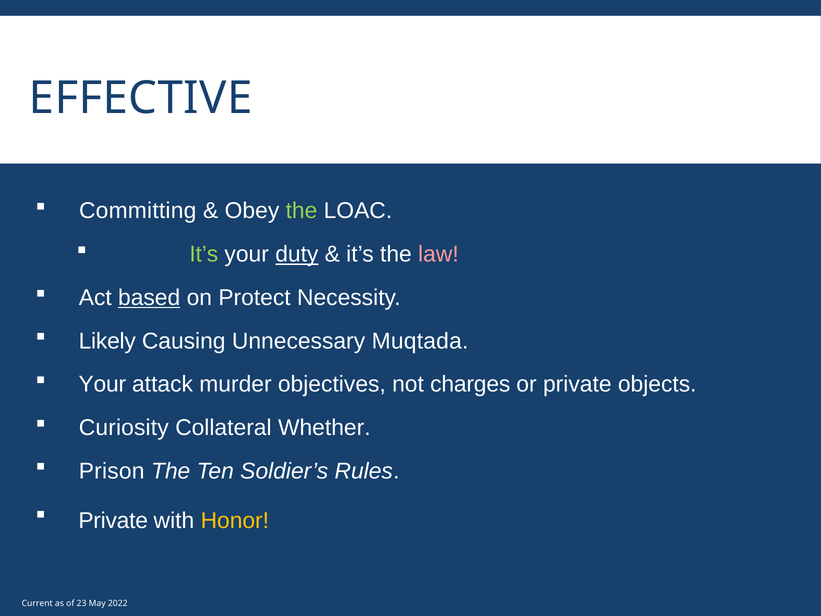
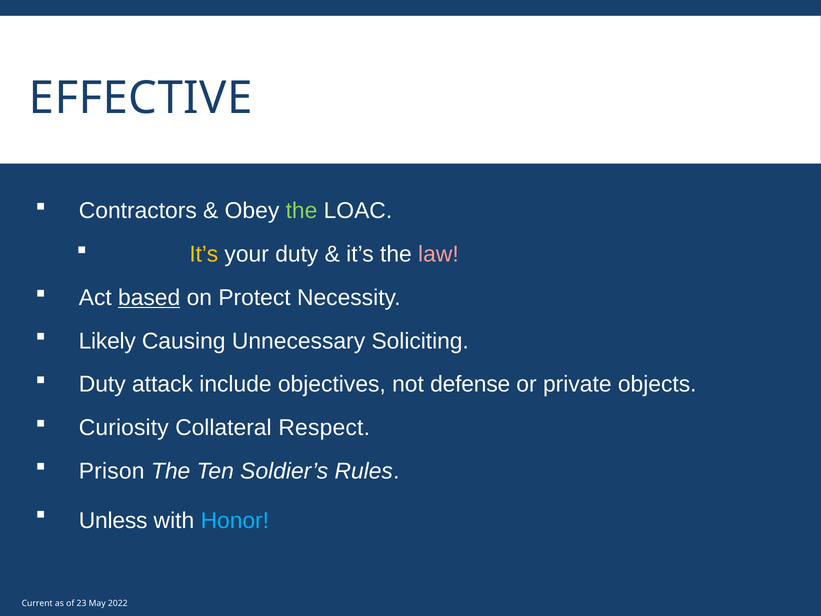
Committing: Committing -> Contractors
It’s at (204, 254) colour: light green -> yellow
duty at (297, 254) underline: present -> none
Muqtada: Muqtada -> Soliciting
Your at (102, 384): Your -> Duty
murder: murder -> include
charges: charges -> defense
Whether: Whether -> Respect
Private at (113, 520): Private -> Unless
Honor colour: yellow -> light blue
